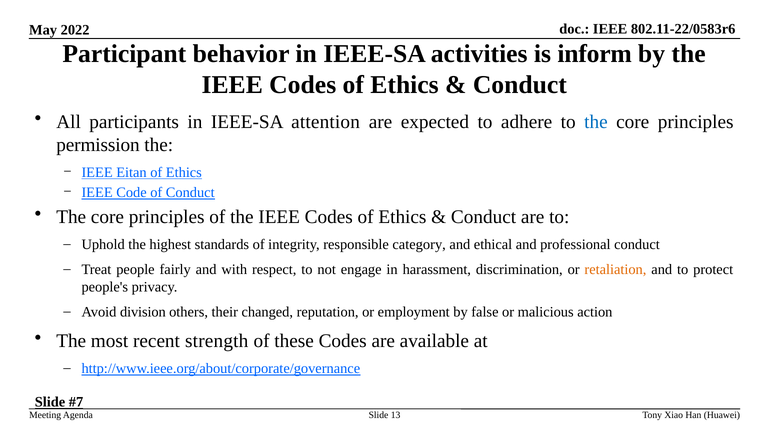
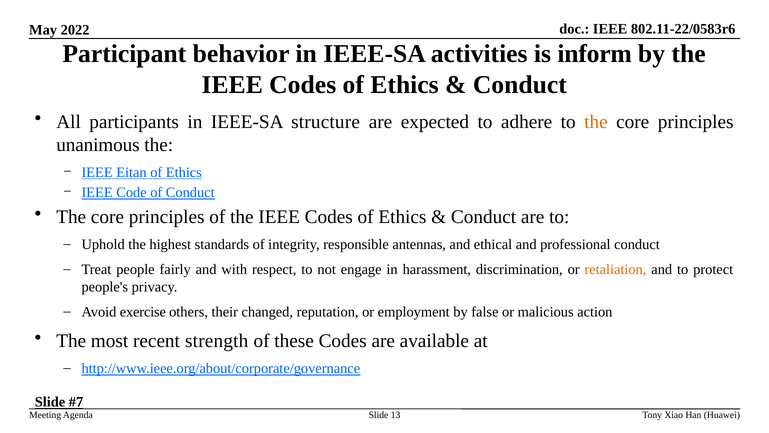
attention: attention -> structure
the at (596, 122) colour: blue -> orange
permission: permission -> unanimous
category: category -> antennas
division: division -> exercise
